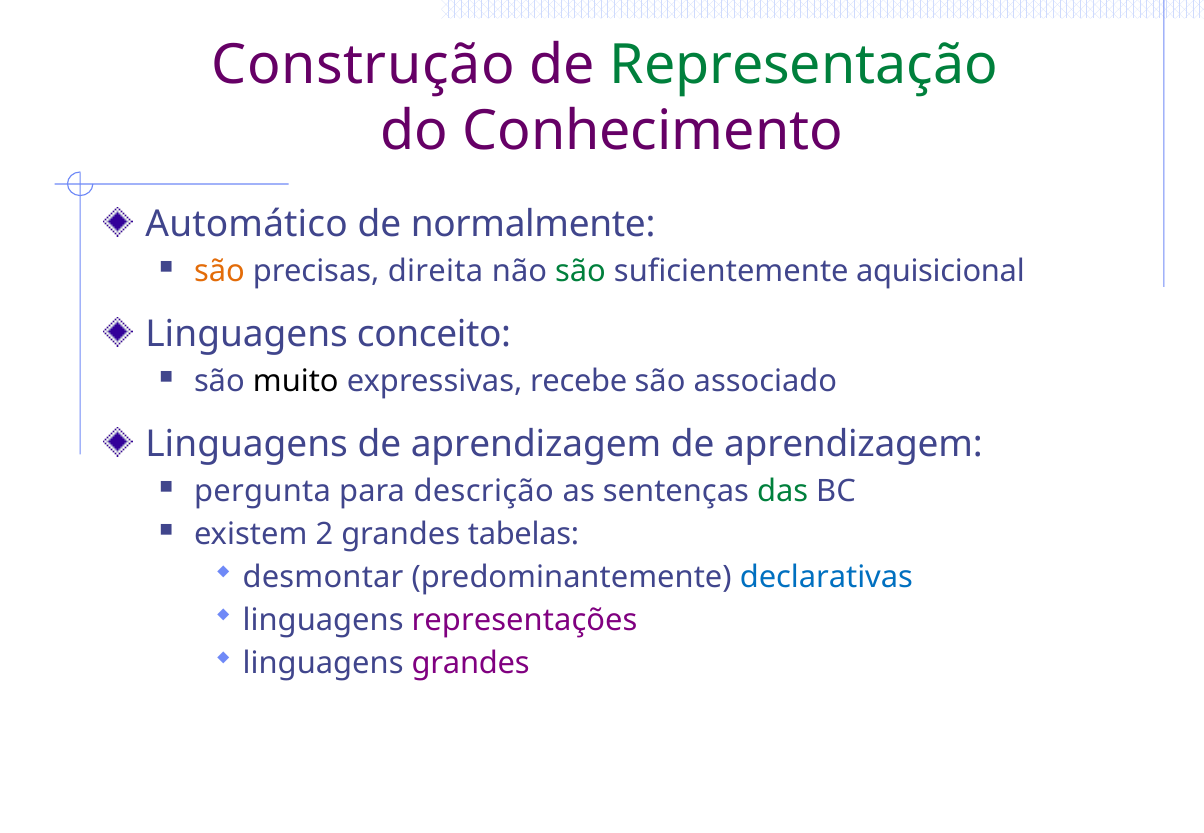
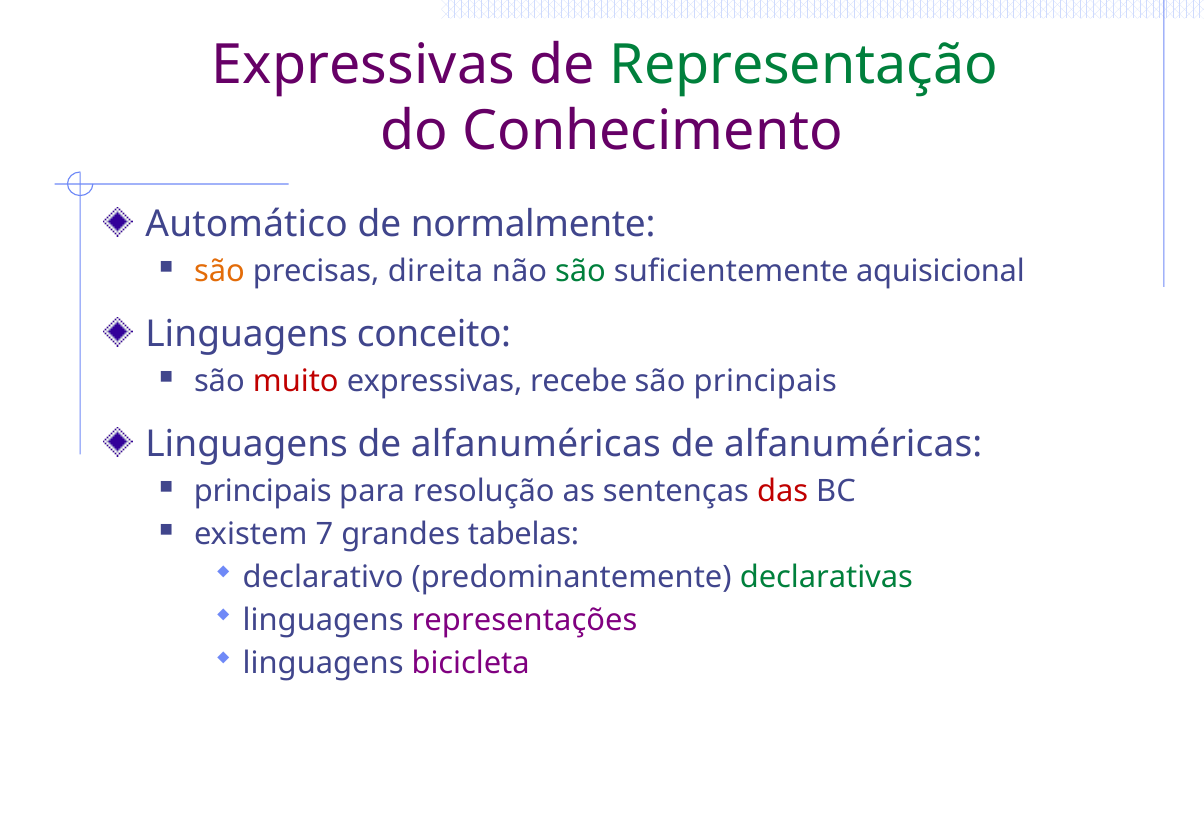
Construção at (363, 65): Construção -> Expressivas
muito colour: black -> red
são associado: associado -> principais
Linguagens de aprendizagem: aprendizagem -> alfanuméricas
aprendizagem at (853, 445): aprendizagem -> alfanuméricas
pergunta at (263, 491): pergunta -> principais
descrição: descrição -> resolução
das colour: green -> red
2: 2 -> 7
desmontar: desmontar -> declarativo
declarativas colour: blue -> green
linguagens grandes: grandes -> bicicleta
